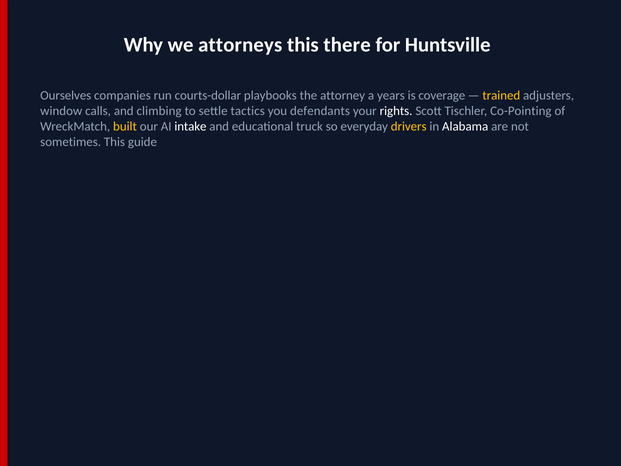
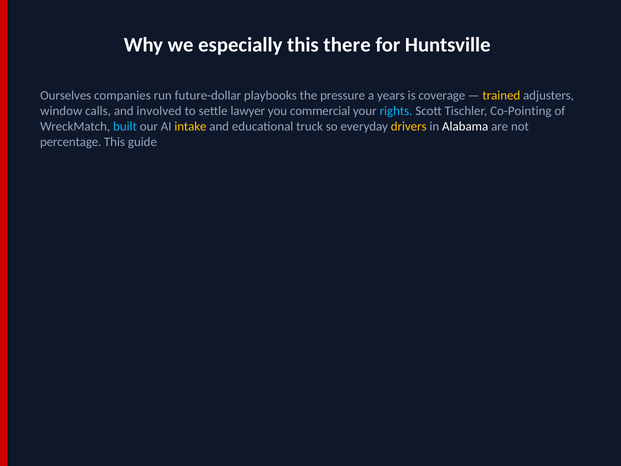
attorneys: attorneys -> especially
courts-dollar: courts-dollar -> future-dollar
attorney: attorney -> pressure
climbing: climbing -> involved
tactics: tactics -> lawyer
defendants: defendants -> commercial
rights colour: white -> light blue
built colour: yellow -> light blue
intake colour: white -> yellow
sometimes: sometimes -> percentage
